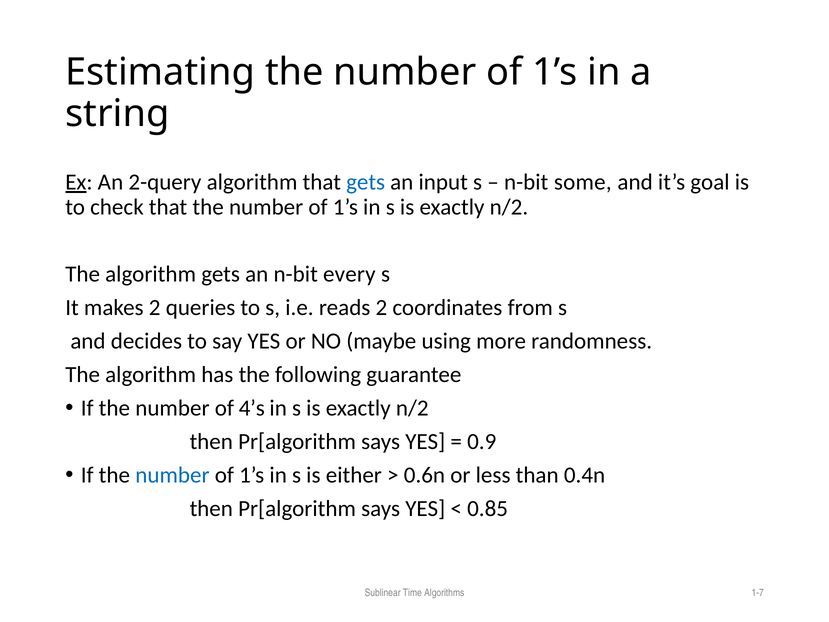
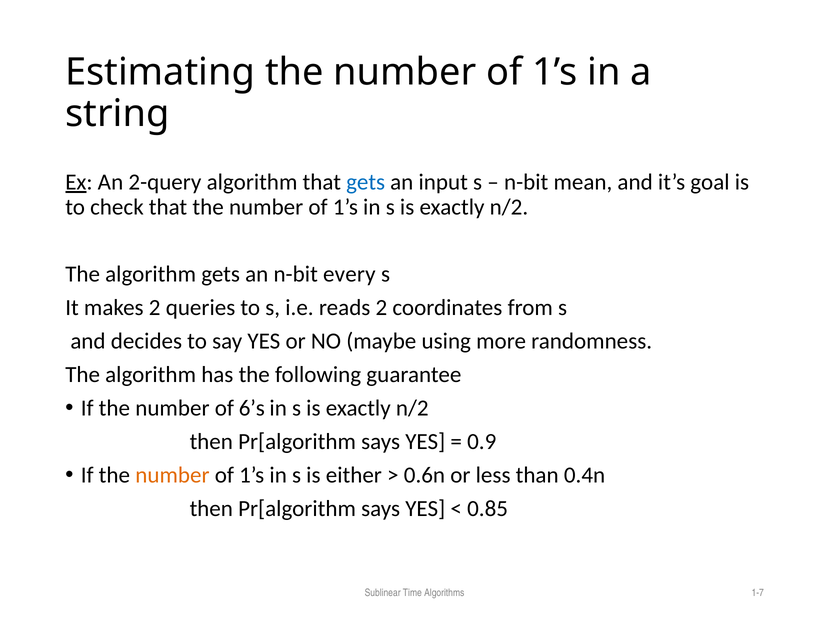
some: some -> mean
4’s: 4’s -> 6’s
number at (172, 475) colour: blue -> orange
